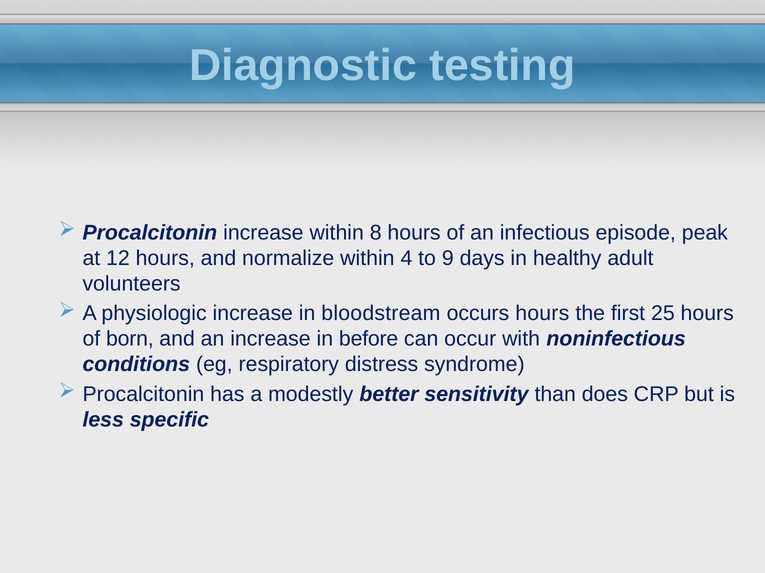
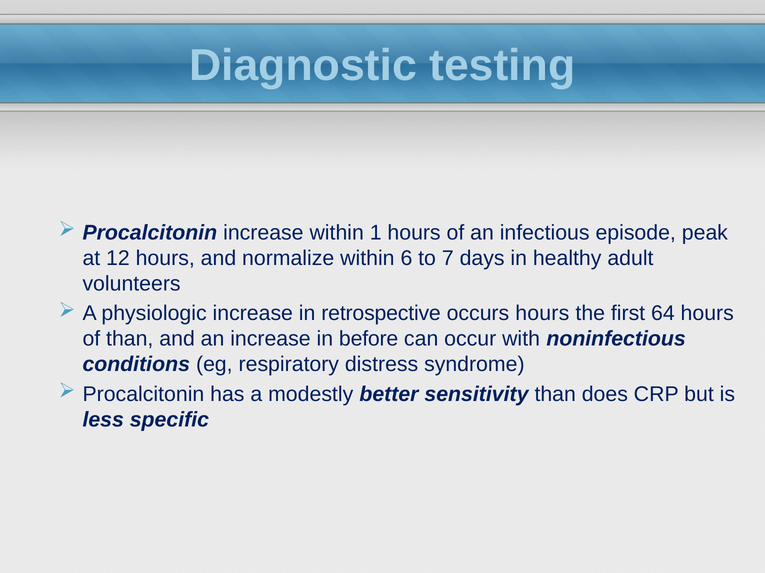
8: 8 -> 1
4: 4 -> 6
9: 9 -> 7
bloodstream: bloodstream -> retrospective
25: 25 -> 64
of born: born -> than
